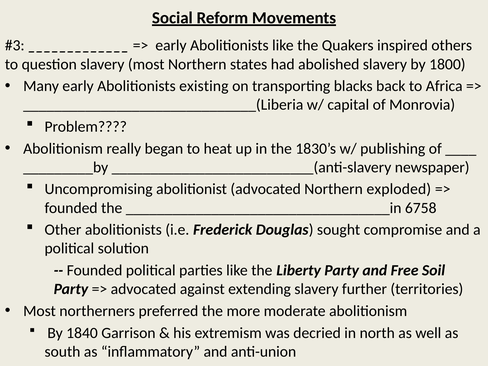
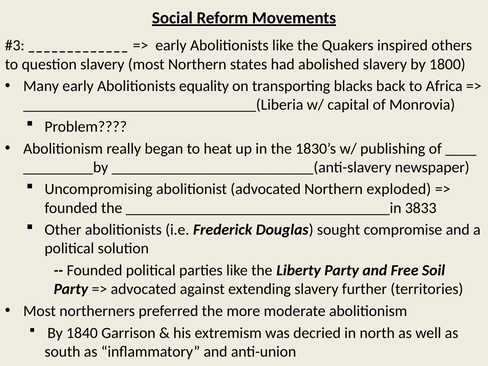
existing: existing -> equality
6758: 6758 -> 3833
